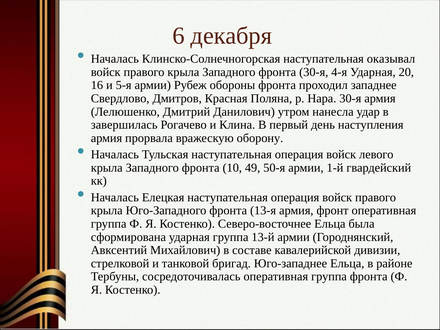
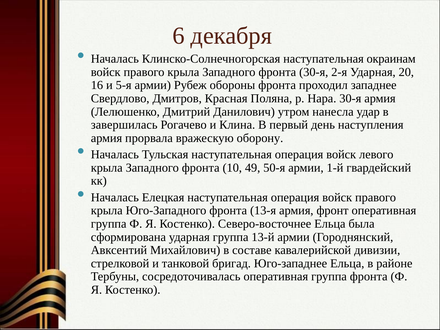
оказывал: оказывал -> окраинам
4-я: 4-я -> 2-я
